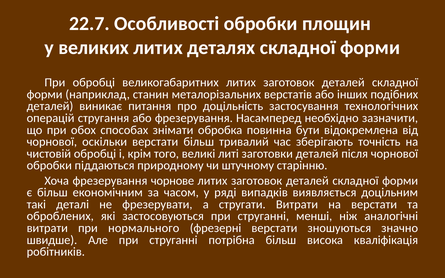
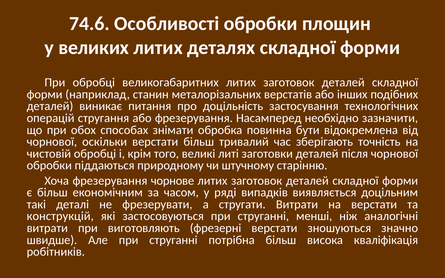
22.7: 22.7 -> 74.6
оброблених: оброблених -> конструкцій
нормального: нормального -> виготовляють
